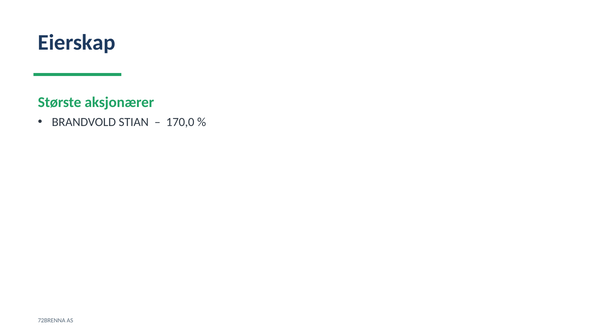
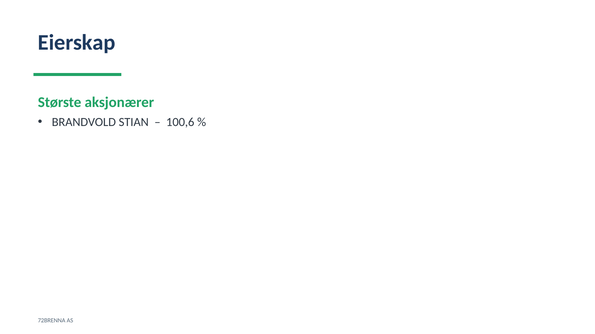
170,0: 170,0 -> 100,6
